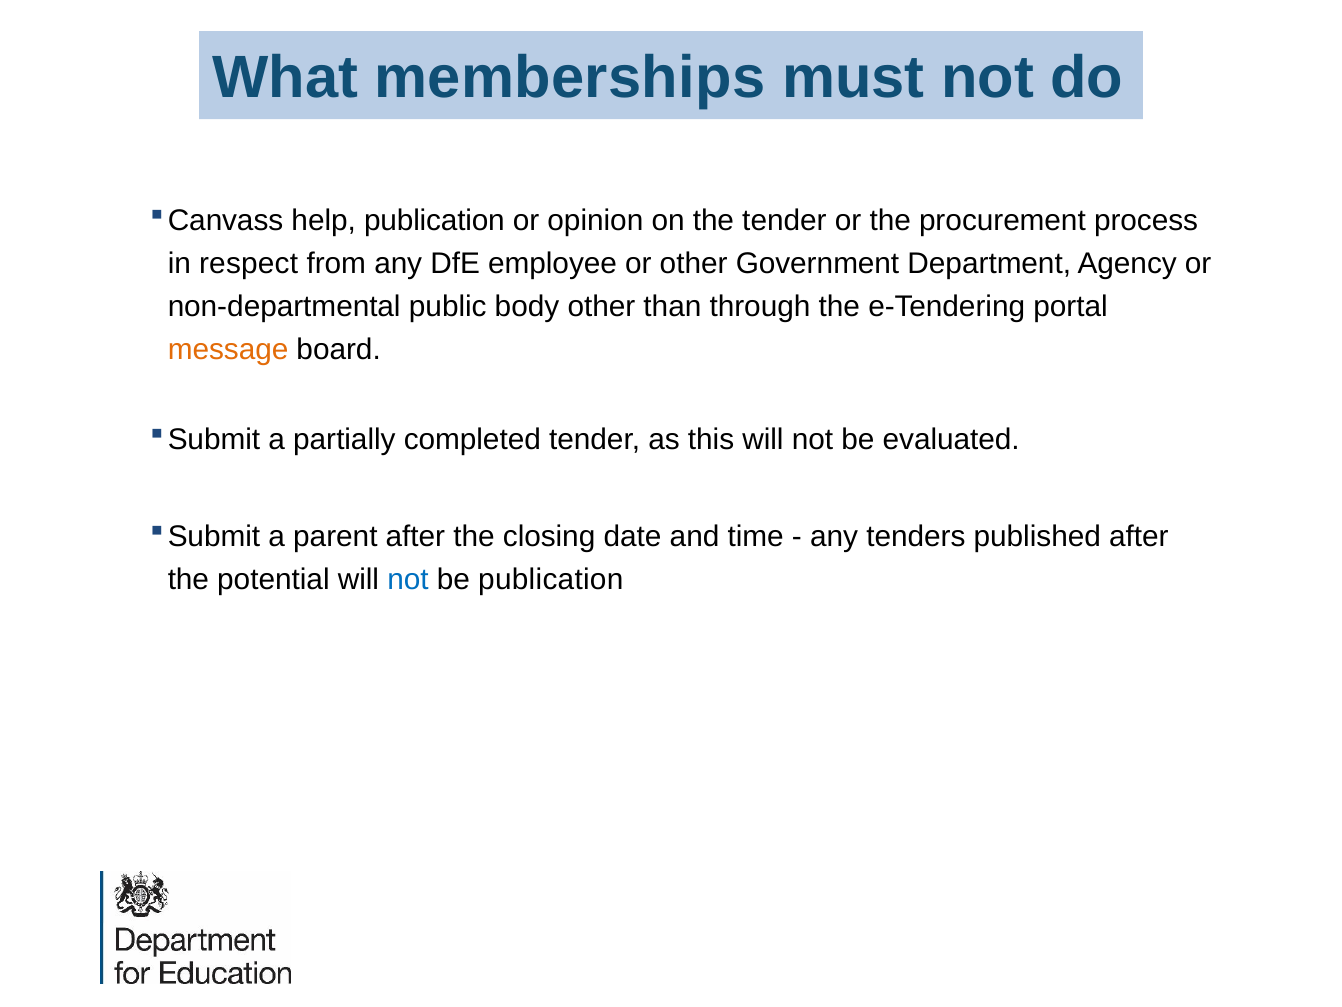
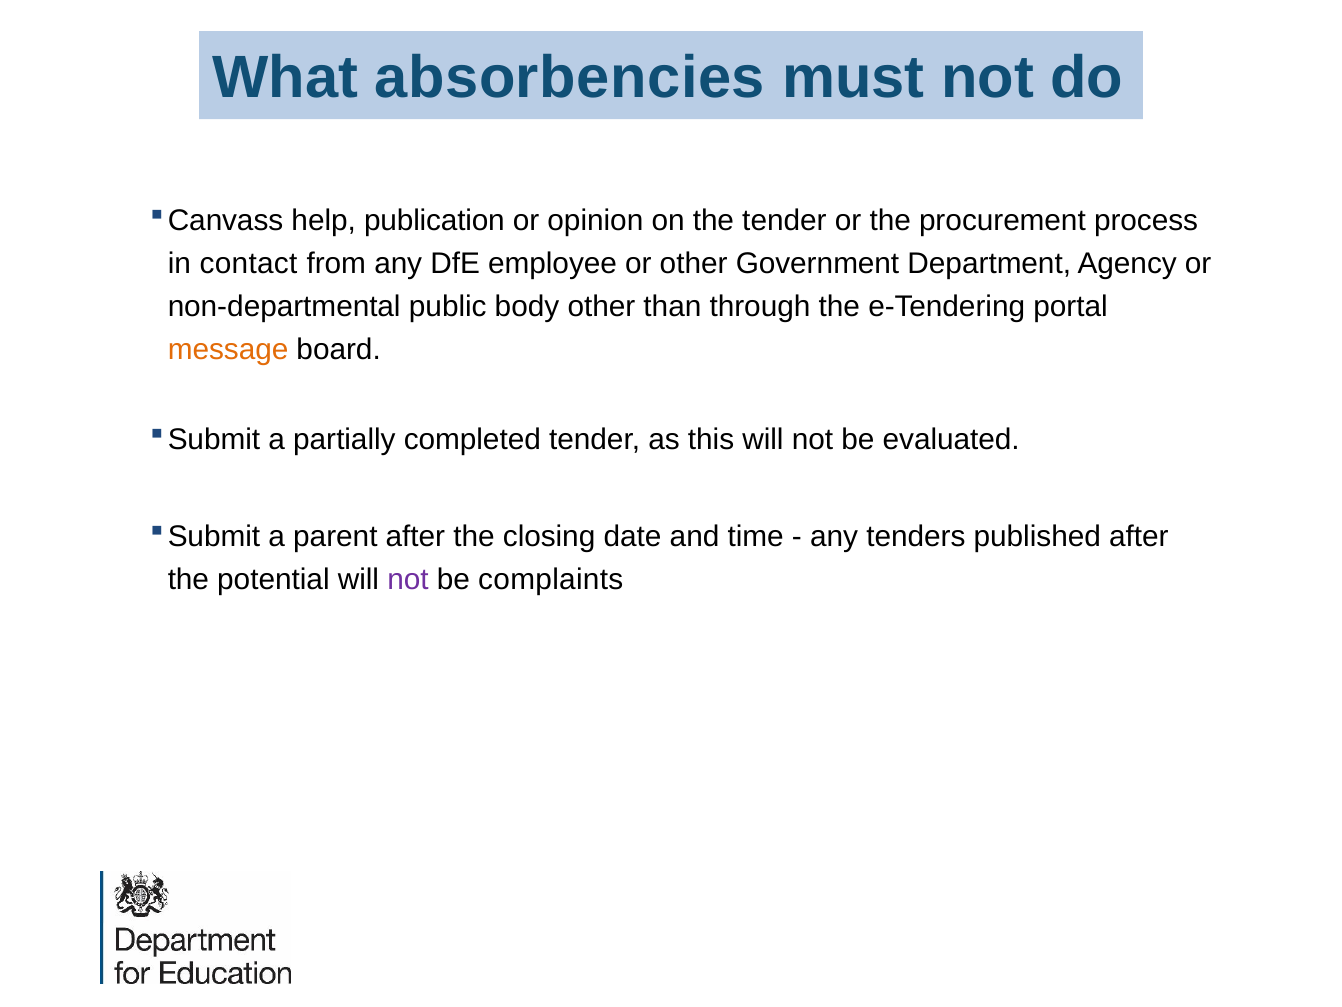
memberships: memberships -> absorbencies
respect: respect -> contact
not at (408, 579) colour: blue -> purple
be publication: publication -> complaints
